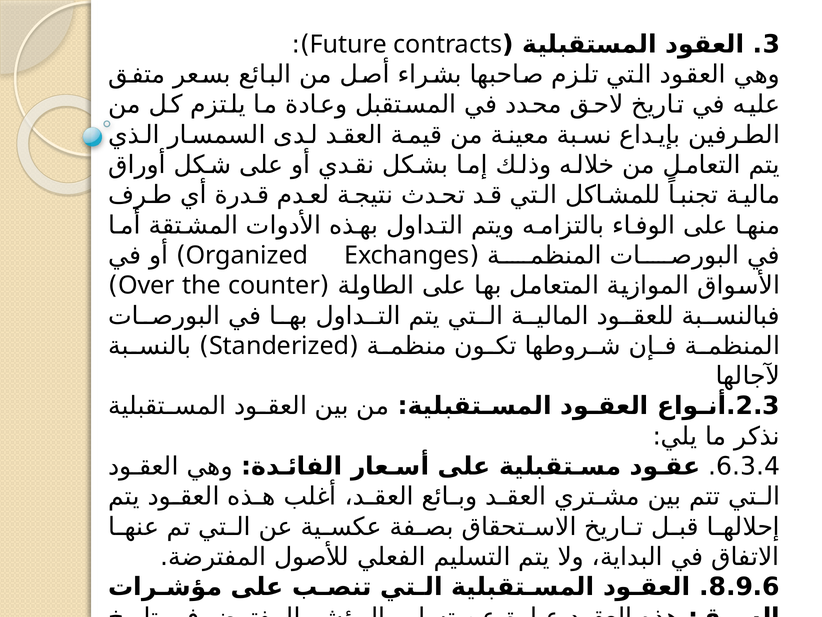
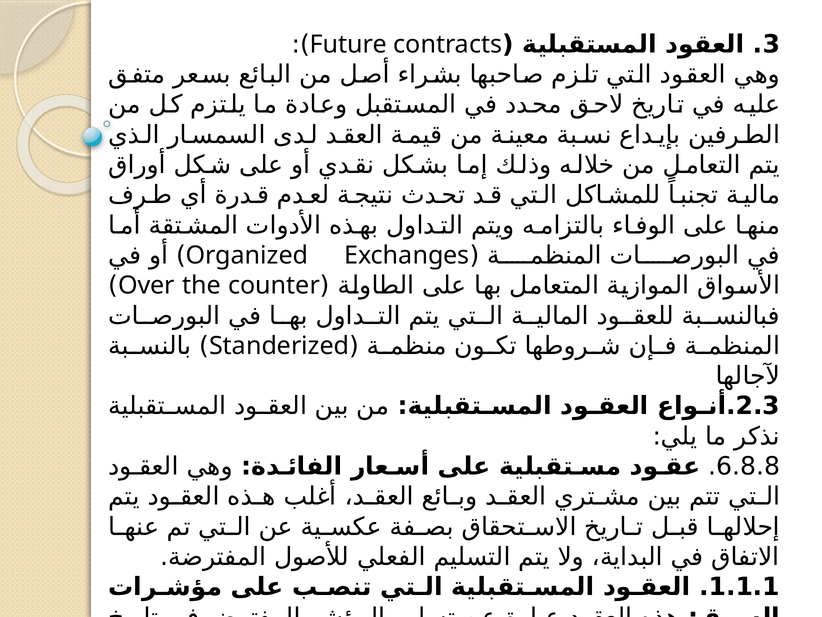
6.3.4: 6.3.4 -> 6.8.8
8.9.6: 8.9.6 -> 1.1.1
